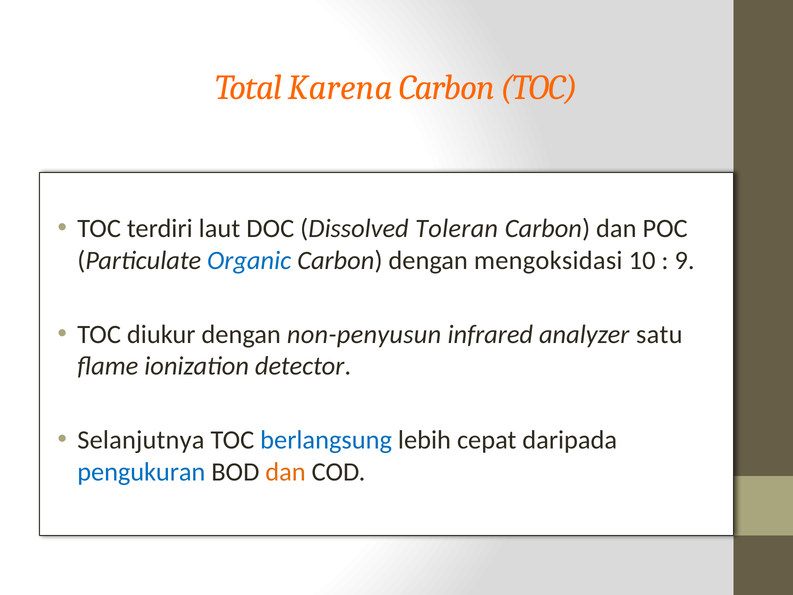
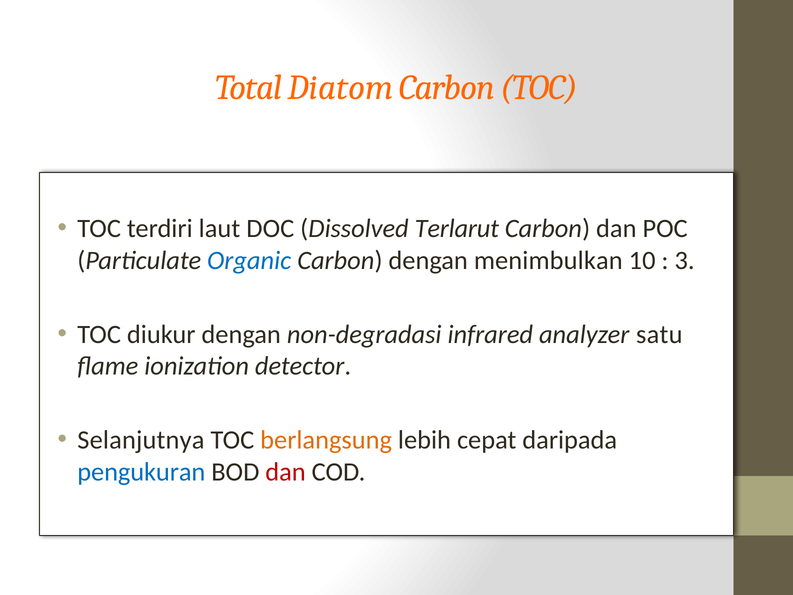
Karena: Karena -> Diatom
Toleran: Toleran -> Terlarut
mengoksidasi: mengoksidasi -> menimbulkan
9: 9 -> 3
non-penyusun: non-penyusun -> non-degradasi
berlangsung colour: blue -> orange
dan at (286, 472) colour: orange -> red
